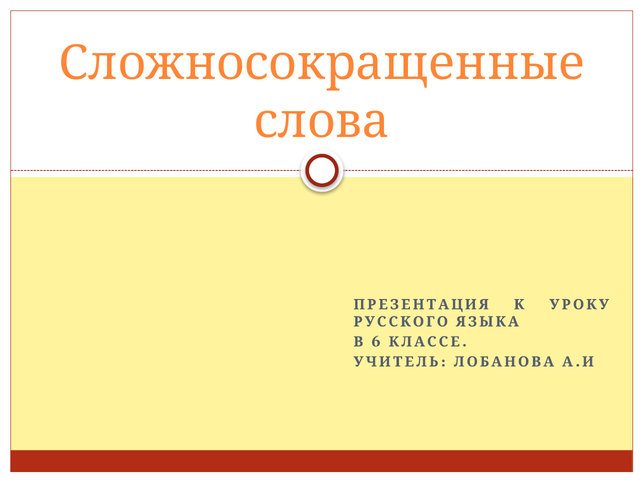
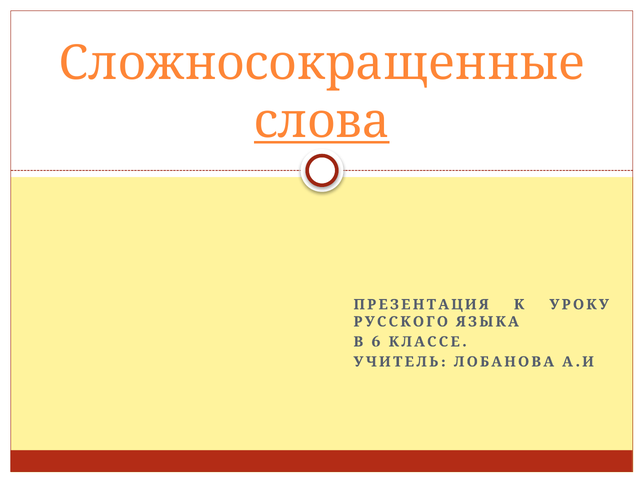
слова underline: none -> present
